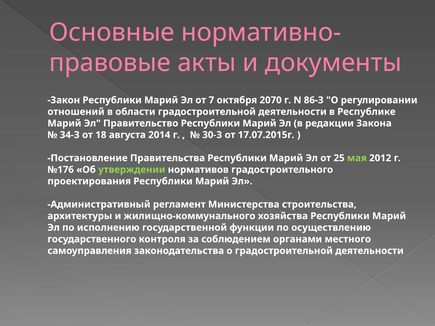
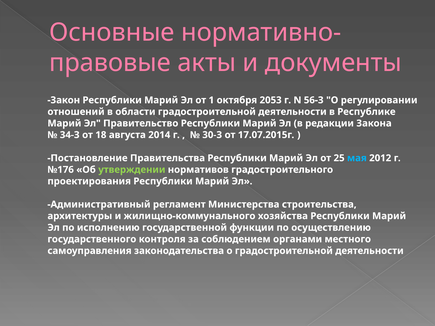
7: 7 -> 1
2070: 2070 -> 2053
86-З: 86-З -> 56-З
мая colour: light green -> light blue
